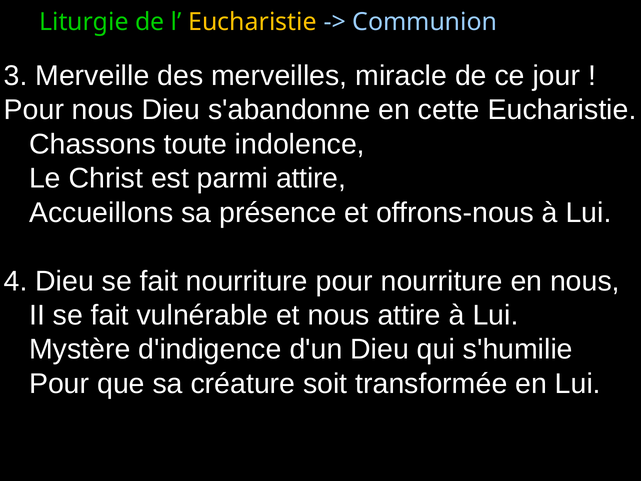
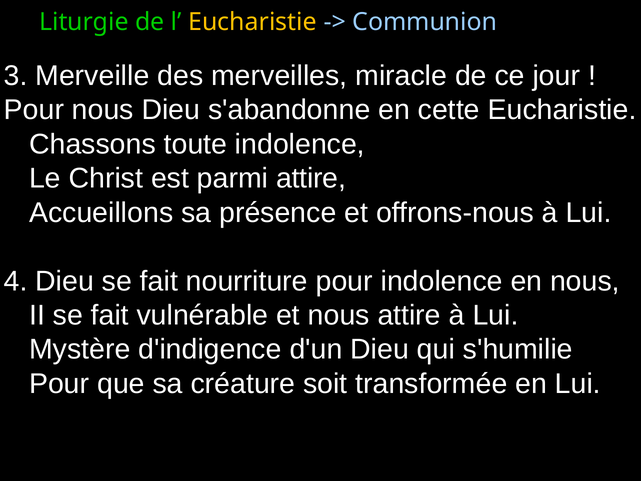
pour nourriture: nourriture -> indolence
